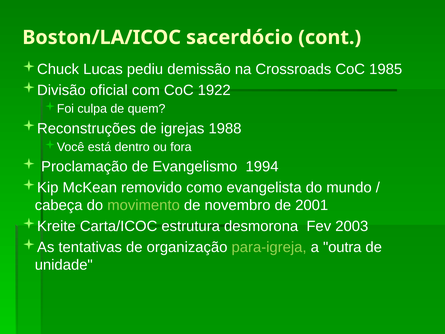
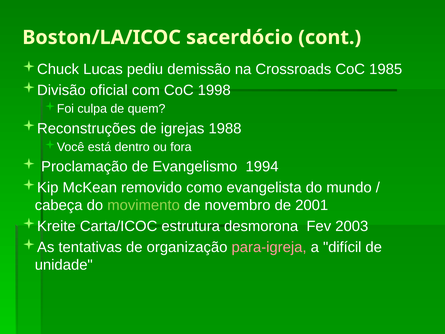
1922: 1922 -> 1998
para-igreja colour: light green -> pink
outra: outra -> difícil
